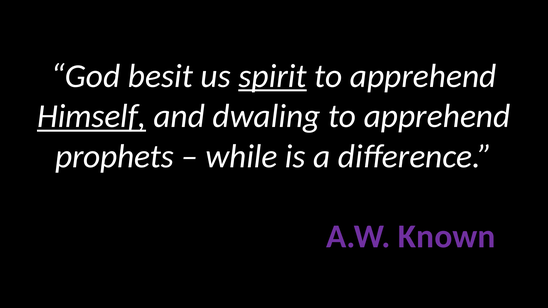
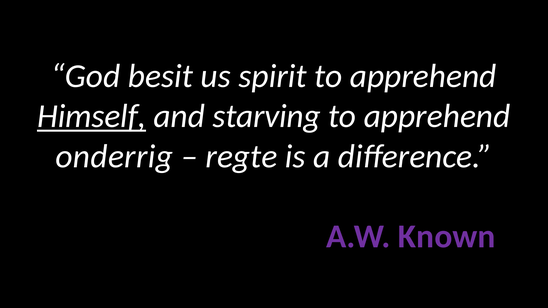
spirit underline: present -> none
dwaling: dwaling -> starving
prophets: prophets -> onderrig
while: while -> regte
